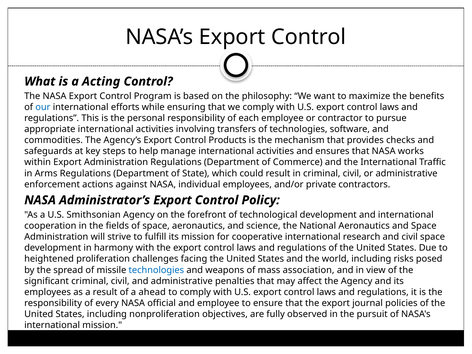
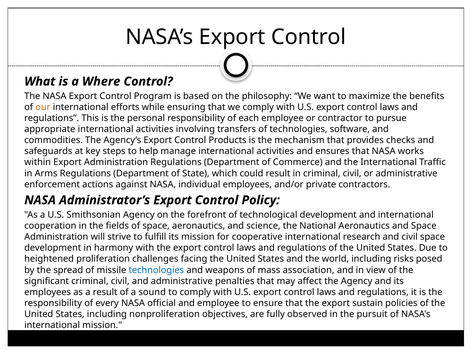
Acting: Acting -> Where
our colour: blue -> orange
ahead: ahead -> sound
journal: journal -> sustain
